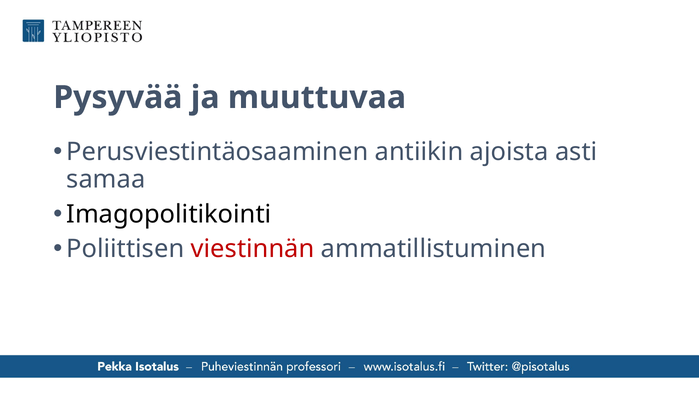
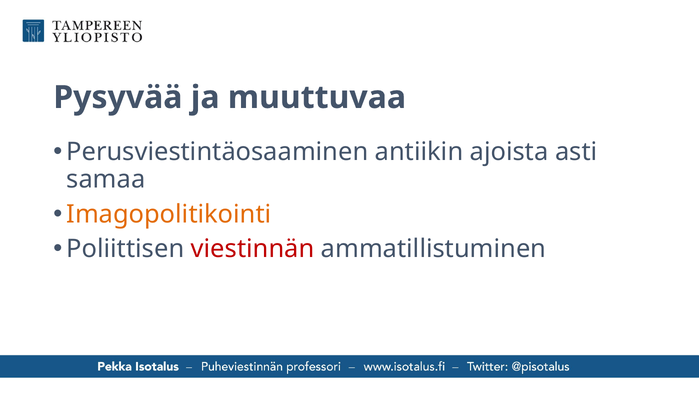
Imagopolitikointi colour: black -> orange
